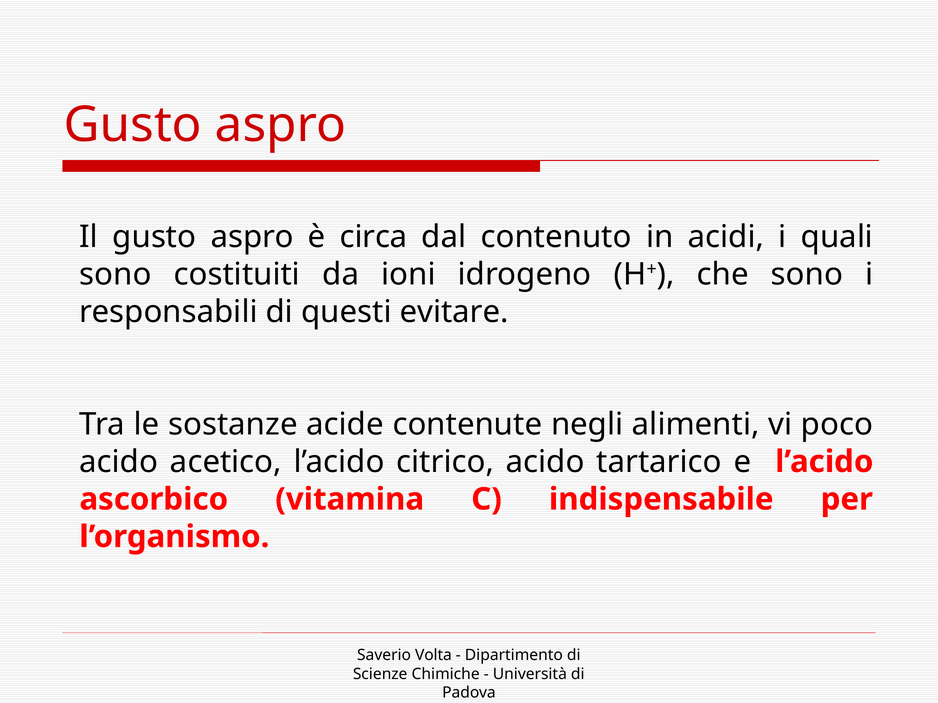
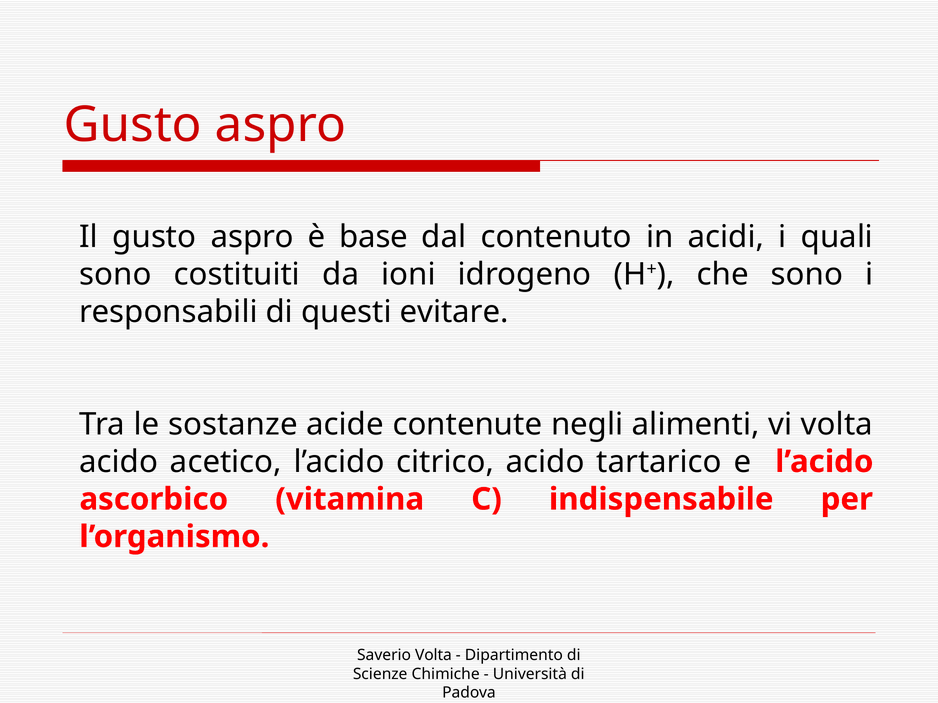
circa: circa -> base
vi poco: poco -> volta
